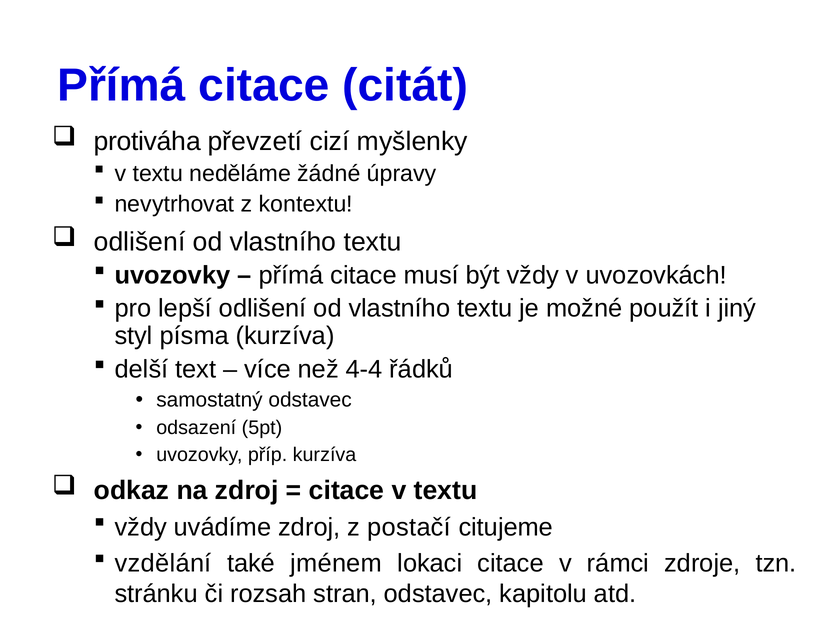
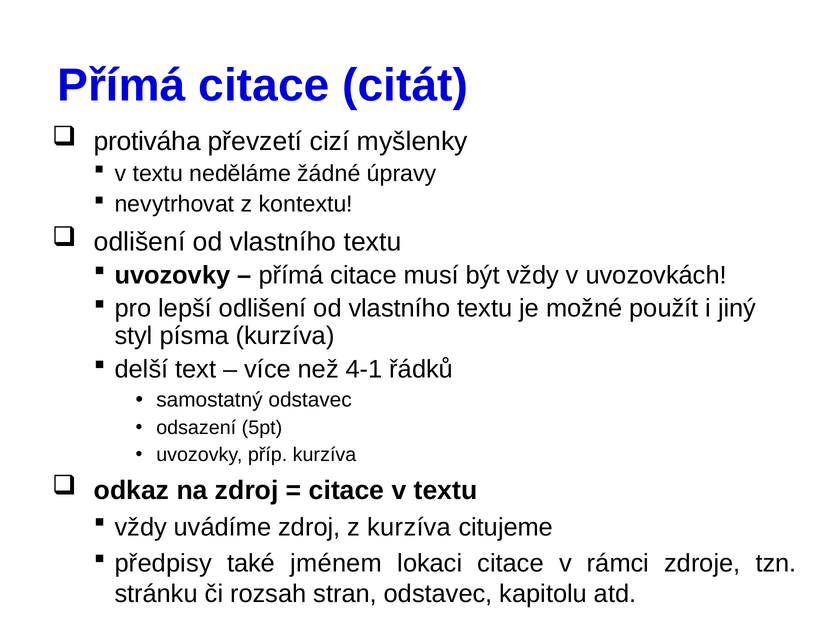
4-4: 4-4 -> 4-1
z postačí: postačí -> kurzíva
vzdělání: vzdělání -> předpisy
